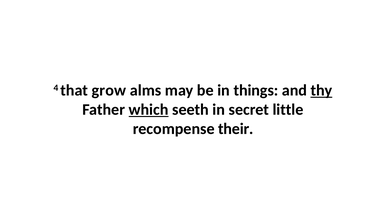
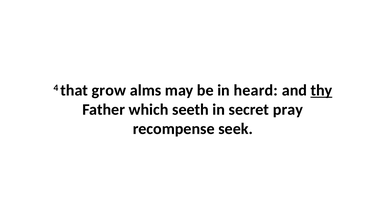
things: things -> heard
which underline: present -> none
little: little -> pray
their: their -> seek
